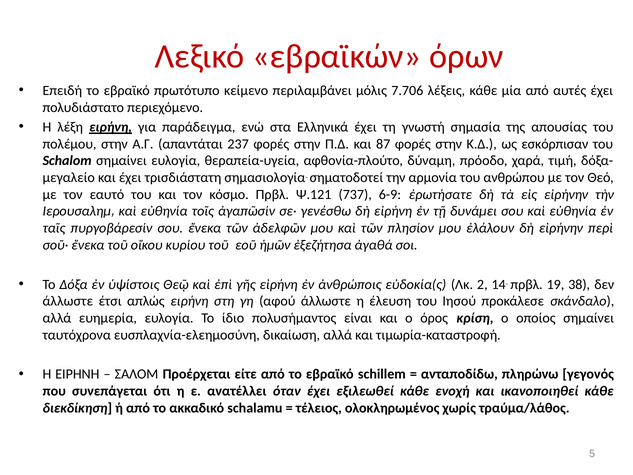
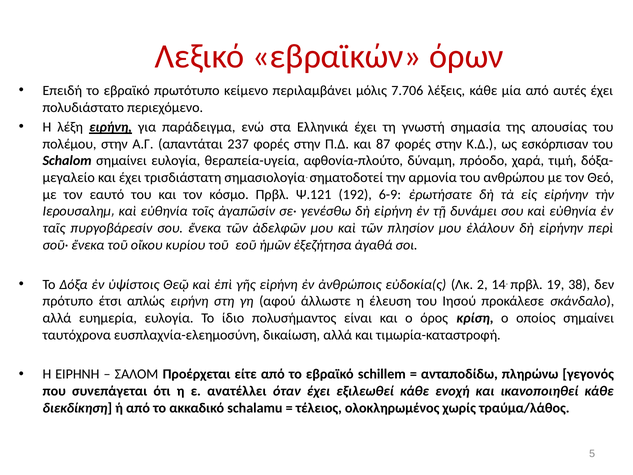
737: 737 -> 192
άλλωστε at (68, 301): άλλωστε -> πρότυπο
